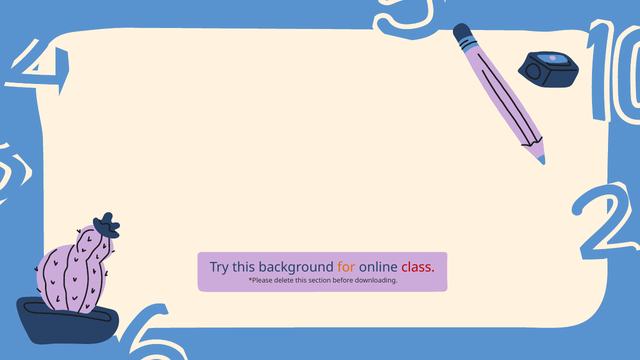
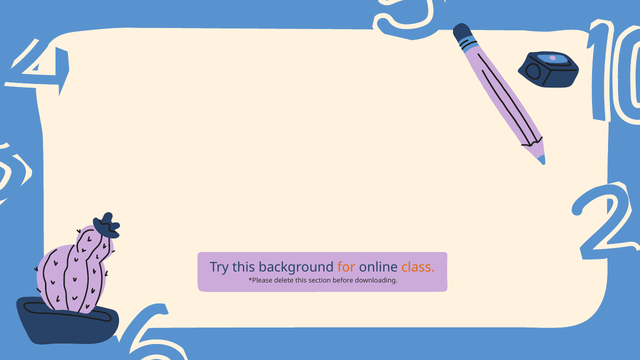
class colour: red -> orange
